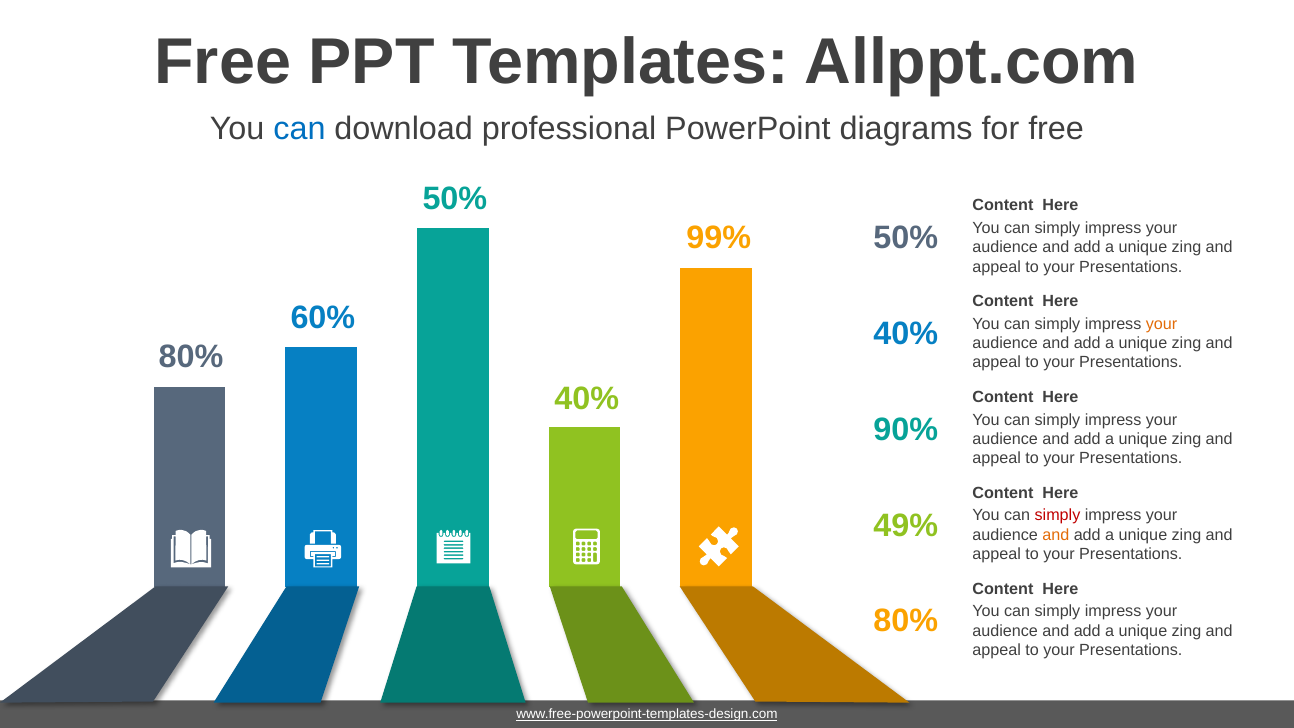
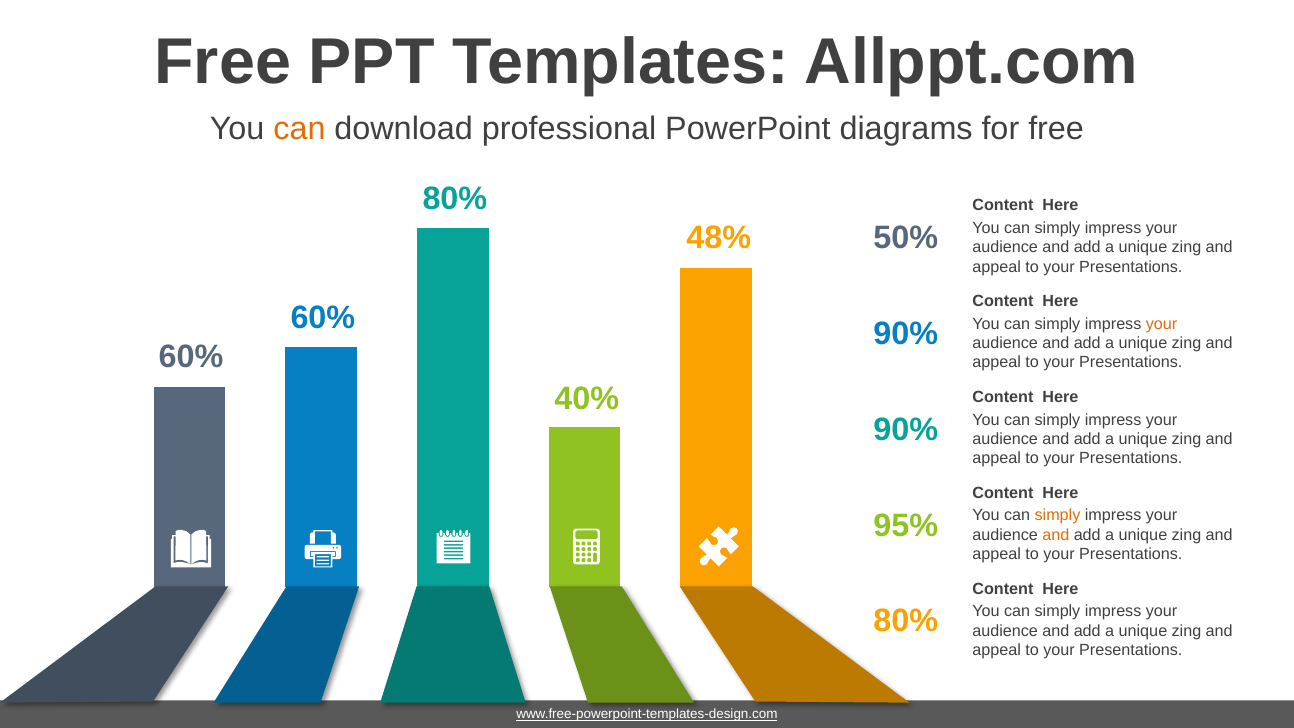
can at (299, 129) colour: blue -> orange
50% at (455, 199): 50% -> 80%
99%: 99% -> 48%
40% at (906, 333): 40% -> 90%
80% at (191, 357): 80% -> 60%
simply at (1057, 515) colour: red -> orange
49%: 49% -> 95%
